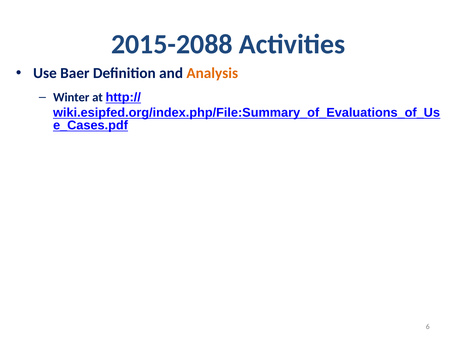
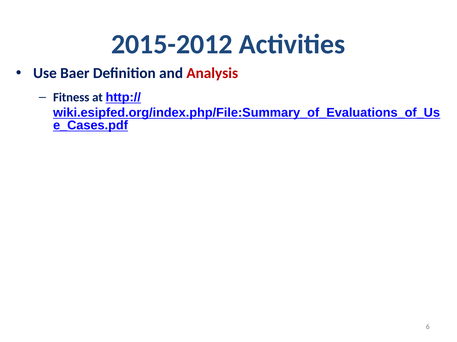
2015-2088: 2015-2088 -> 2015-2012
Analysis colour: orange -> red
Winter: Winter -> Fitness
